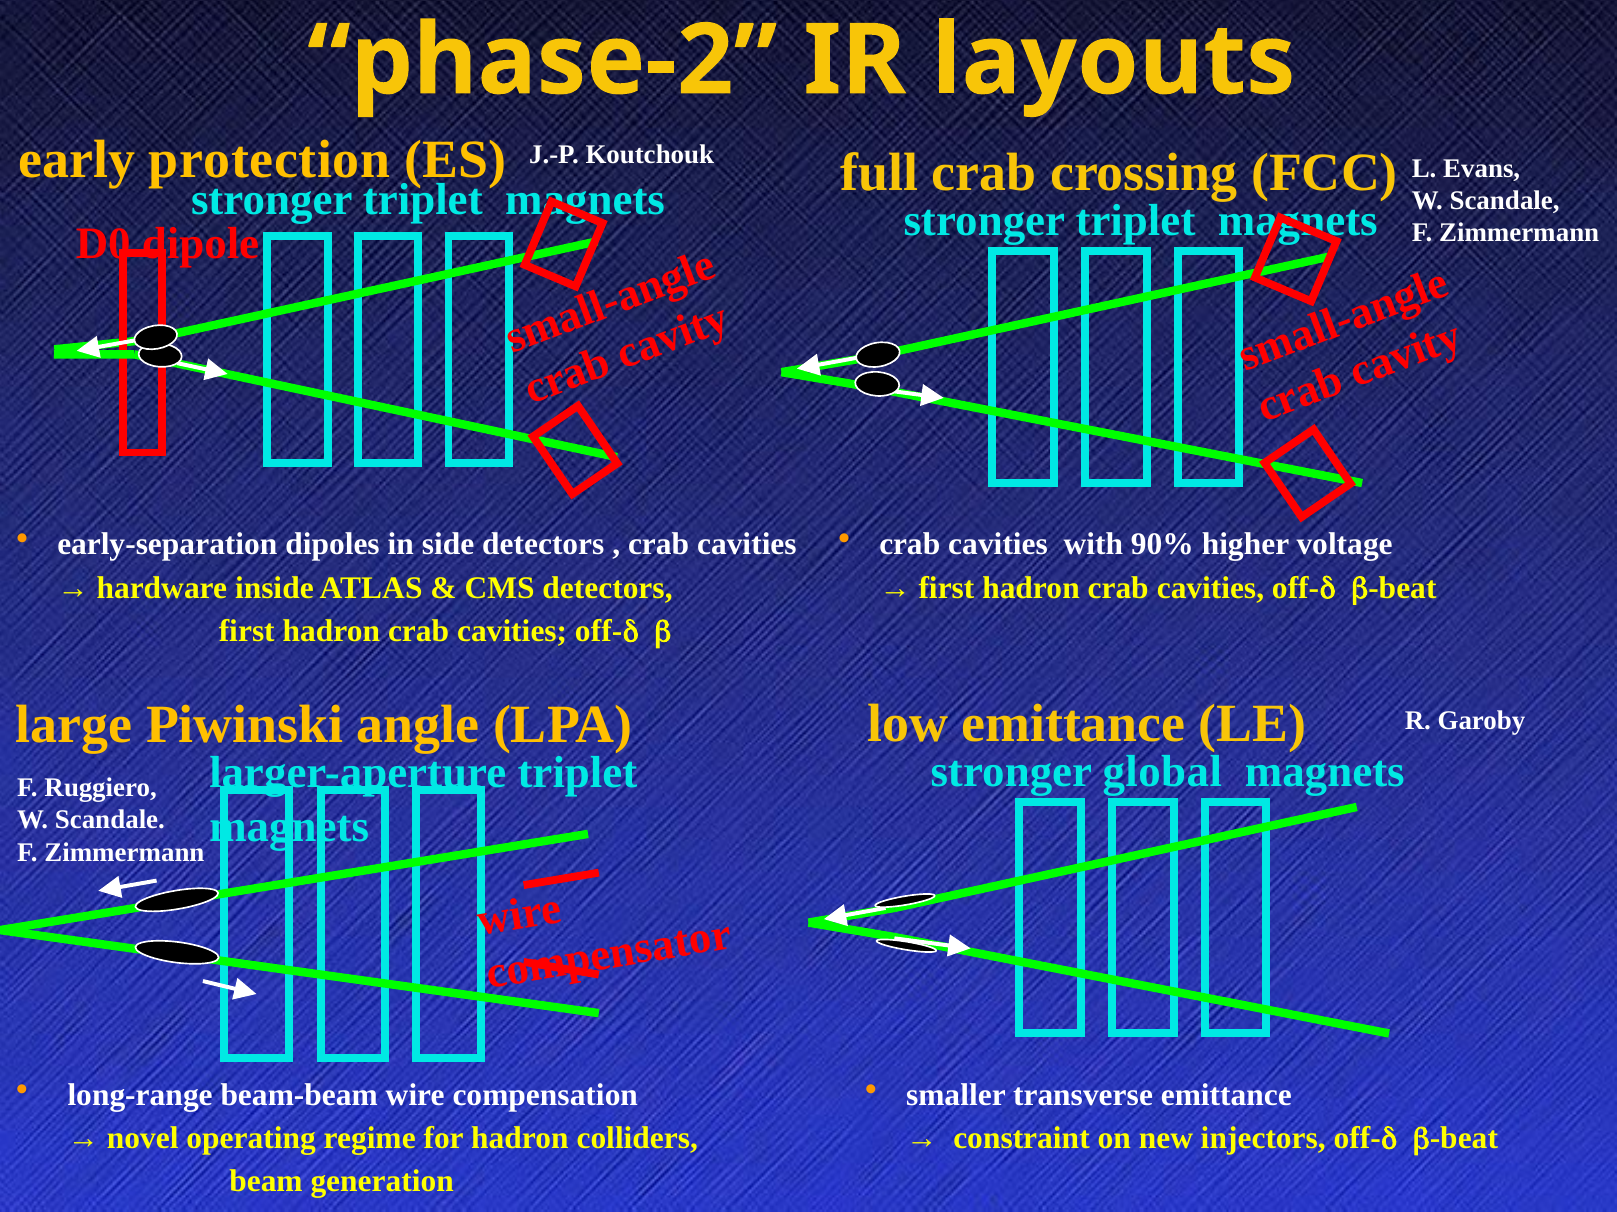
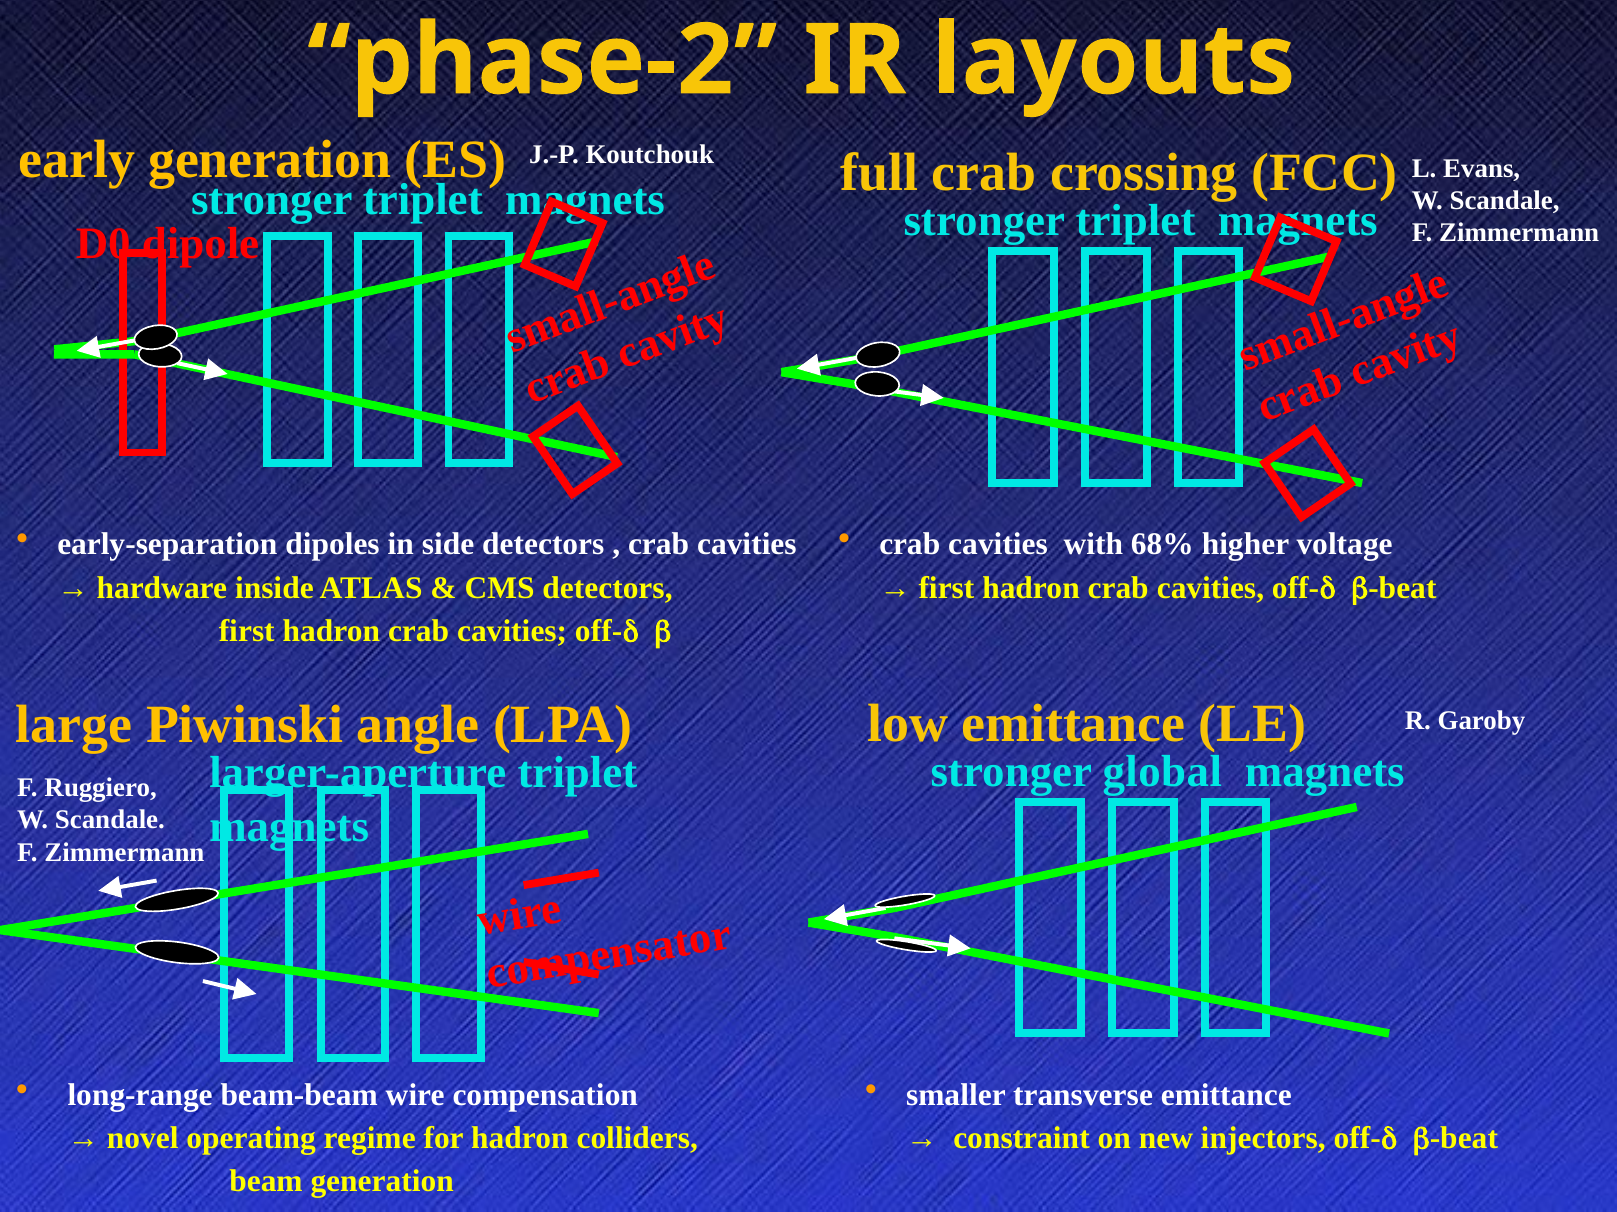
early protection: protection -> generation
90%: 90% -> 68%
